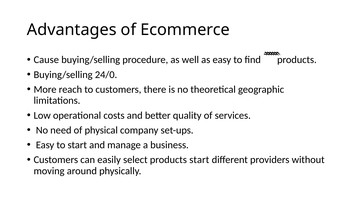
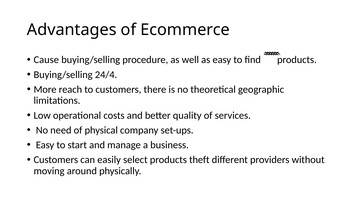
24/0: 24/0 -> 24/4
products start: start -> theft
